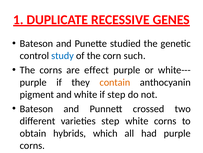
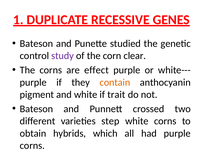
study colour: blue -> purple
such: such -> clear
if step: step -> trait
